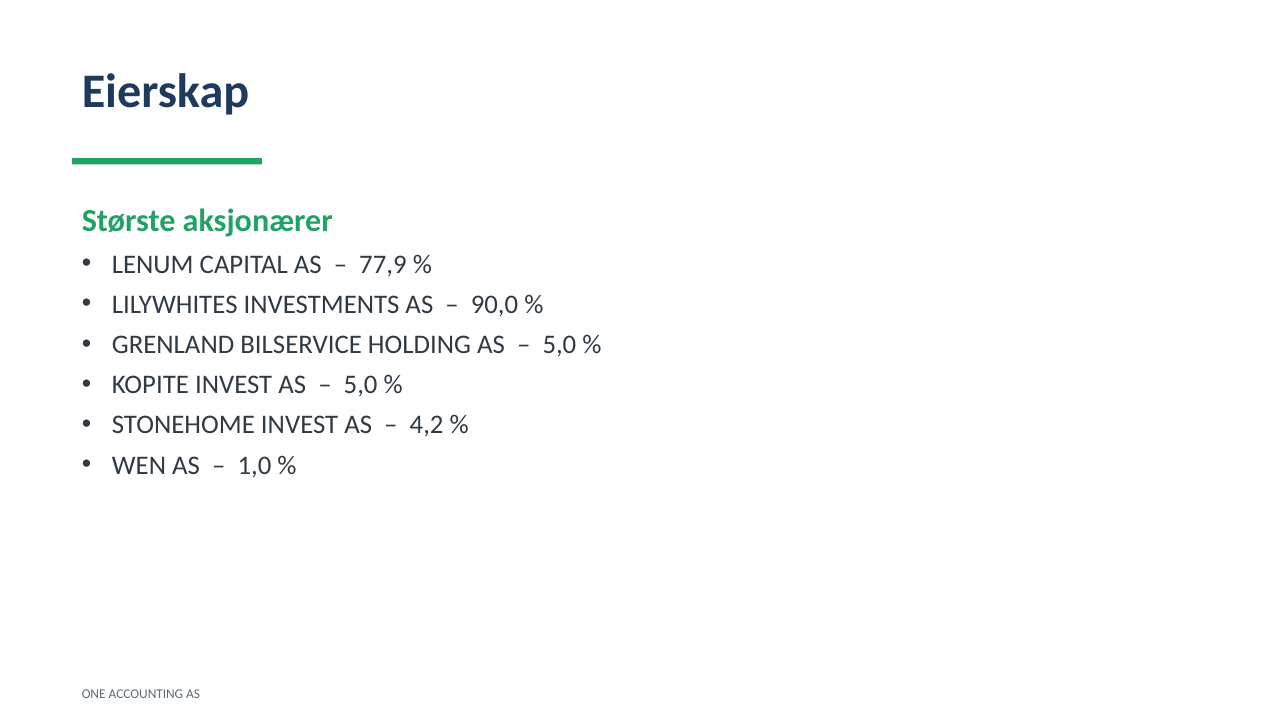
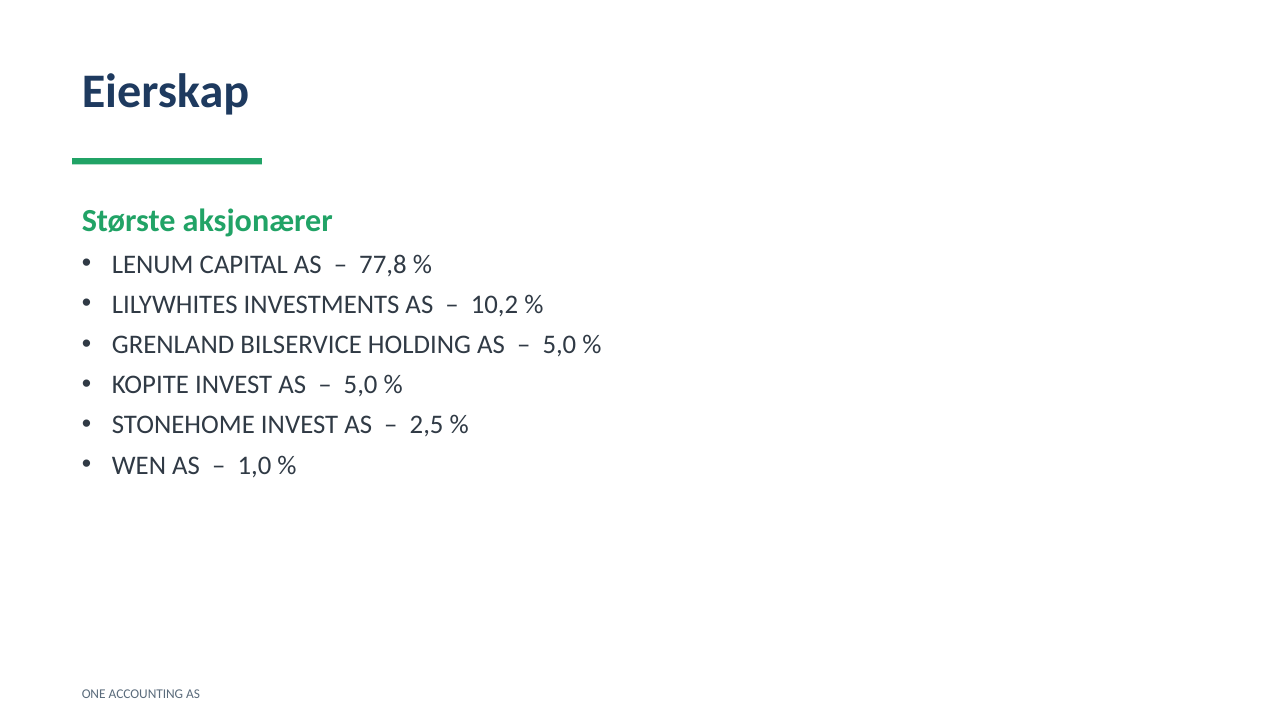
77,9: 77,9 -> 77,8
90,0: 90,0 -> 10,2
4,2: 4,2 -> 2,5
